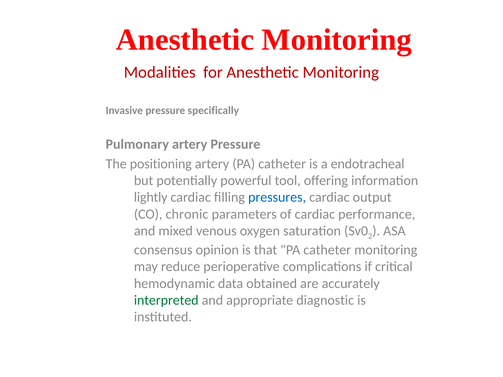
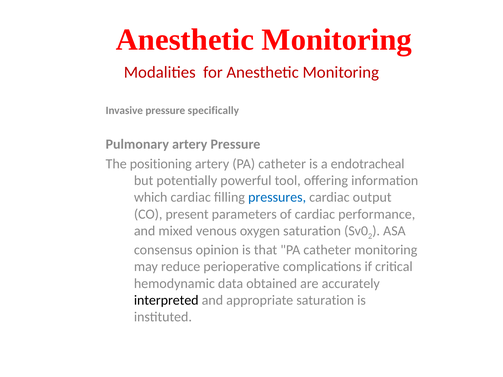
lightly: lightly -> which
chronic: chronic -> present
interpreted colour: green -> black
appropriate diagnostic: diagnostic -> saturation
